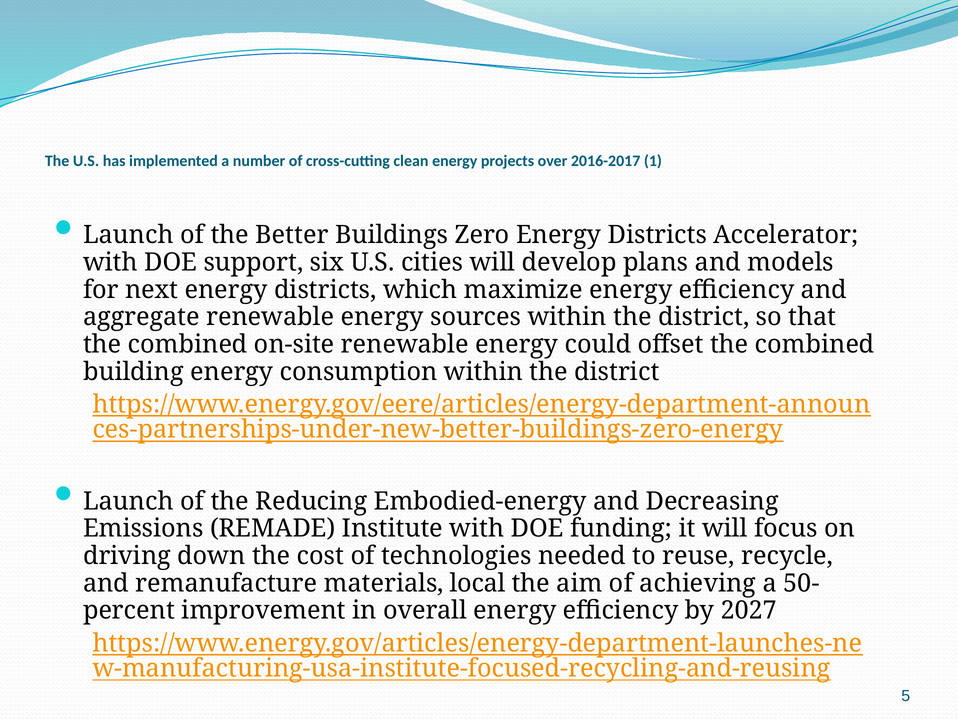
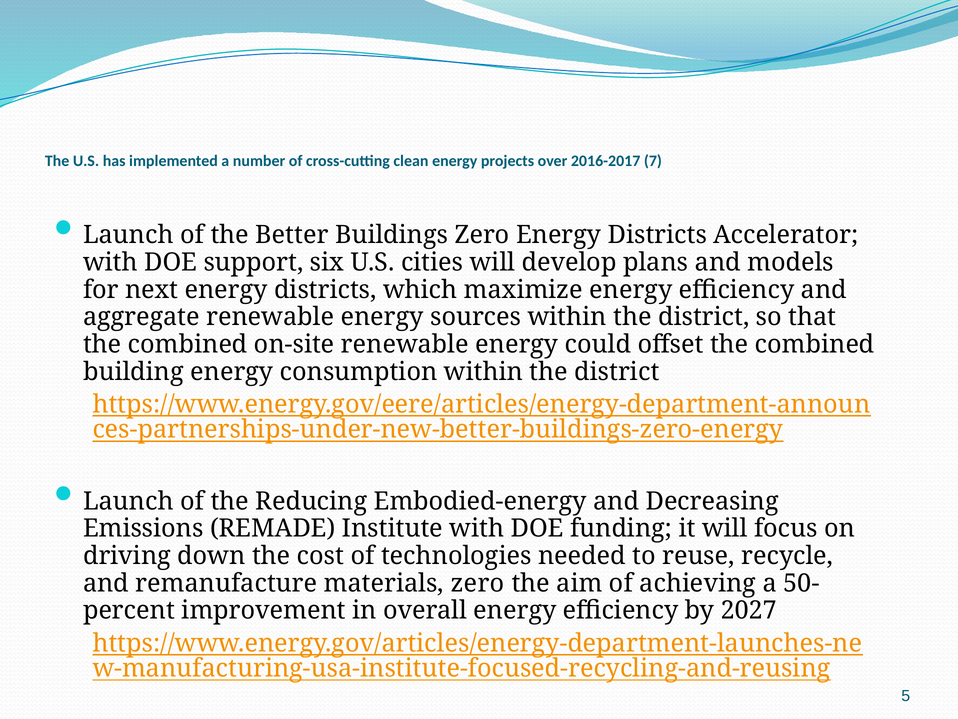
1: 1 -> 7
materials local: local -> zero
